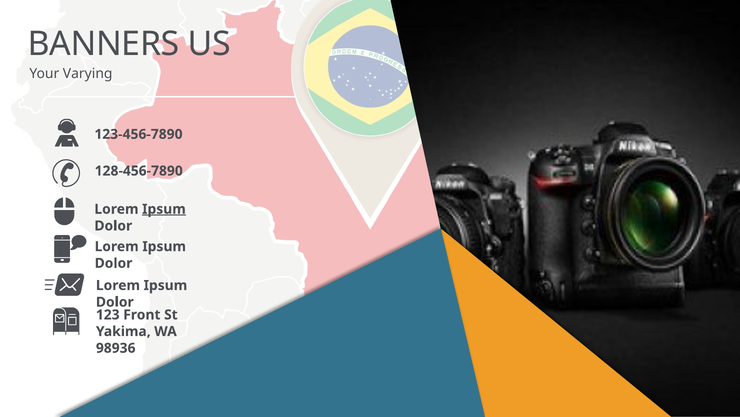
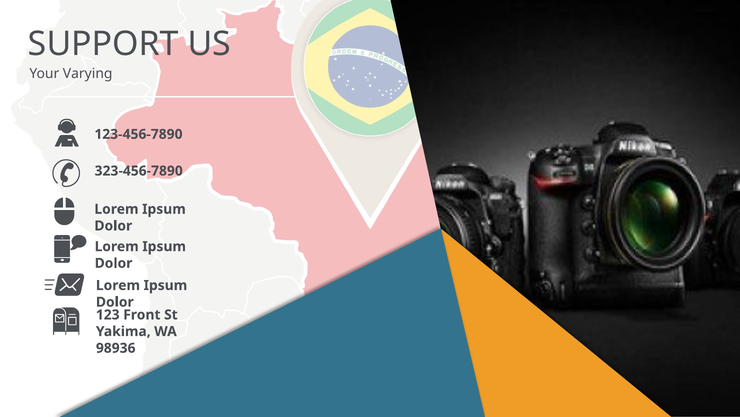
BANNERS: BANNERS -> SUPPORT
128-456-7890: 128-456-7890 -> 323-456-7890
Ipsum at (164, 209) underline: present -> none
